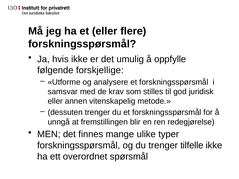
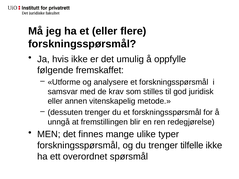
forskjellige: forskjellige -> fremskaffet
